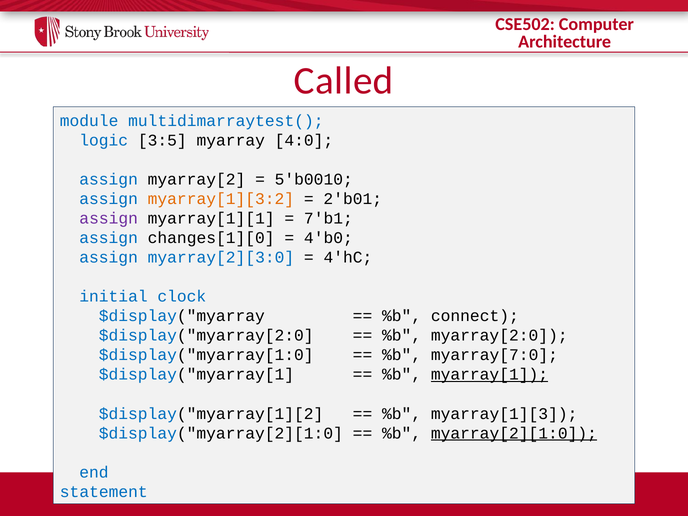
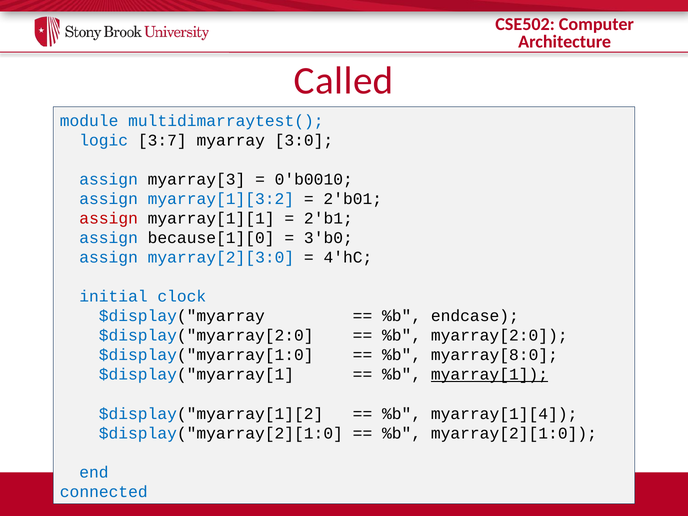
3:5: 3:5 -> 3:7
4:0: 4:0 -> 3:0
myarray[2: myarray[2 -> myarray[3
5'b0010: 5'b0010 -> 0'b0010
myarray[1][3:2 colour: orange -> blue
assign at (109, 219) colour: purple -> red
7'b1: 7'b1 -> 2'b1
changes[1][0: changes[1][0 -> because[1][0
4'b0: 4'b0 -> 3'b0
connect: connect -> endcase
myarray[7:0: myarray[7:0 -> myarray[8:0
myarray[1][3: myarray[1][3 -> myarray[1][4
myarray[2][1:0 underline: present -> none
statement: statement -> connected
